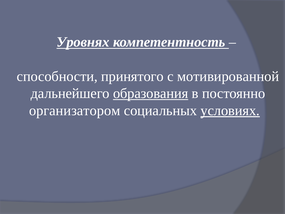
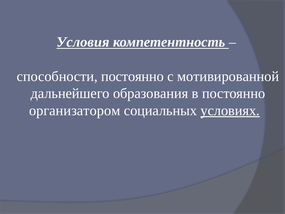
Уровнях: Уровнях -> Условия
способности принятого: принятого -> постоянно
образования underline: present -> none
